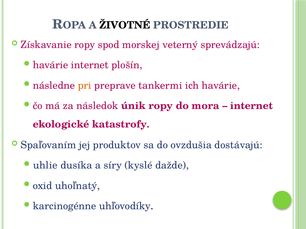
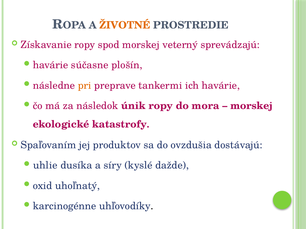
ŽIVOTNÉ colour: black -> orange
havárie internet: internet -> súčasne
internet at (252, 106): internet -> morskej
